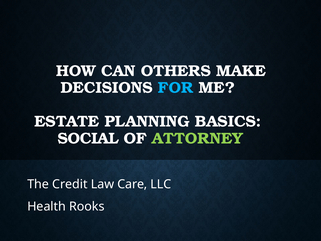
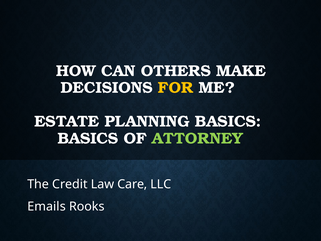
FOR colour: light blue -> yellow
SOCIAL at (88, 138): SOCIAL -> BASICS
Health: Health -> Emails
